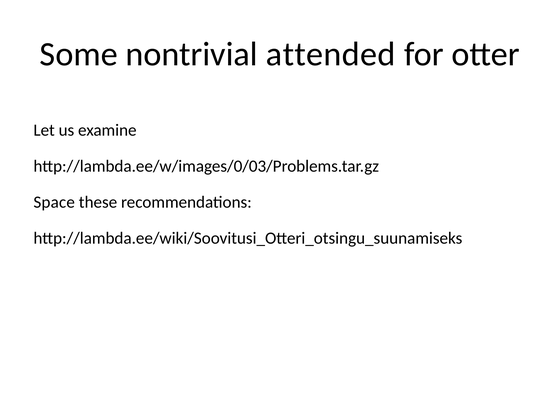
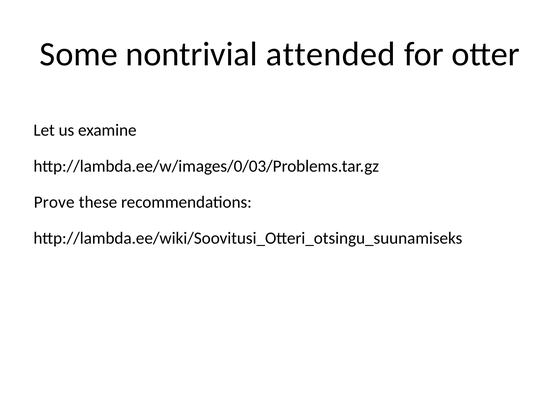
Space: Space -> Prove
